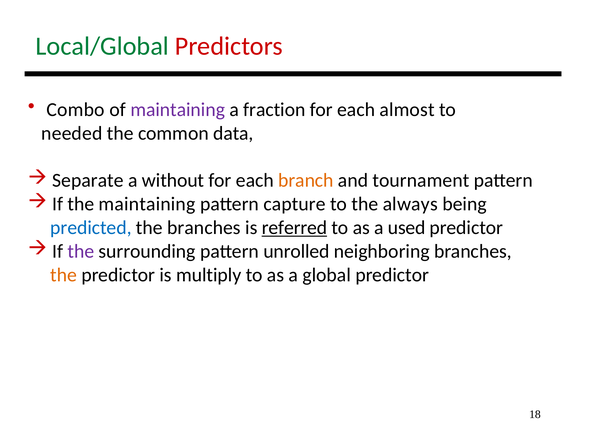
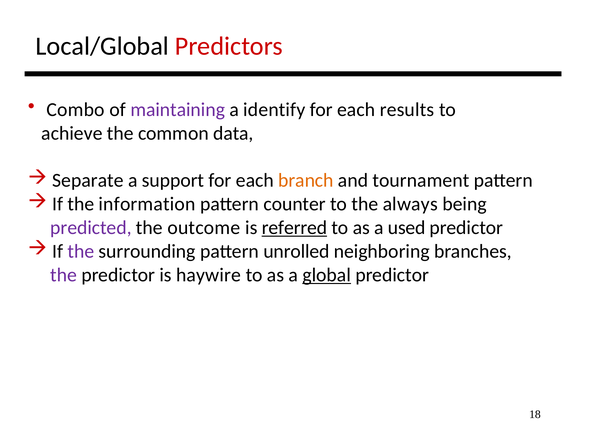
Local/Global colour: green -> black
fraction: fraction -> identify
almost: almost -> results
needed: needed -> achieve
without: without -> support
the maintaining: maintaining -> information
capture: capture -> counter
predicted colour: blue -> purple
the branches: branches -> outcome
the at (64, 275) colour: orange -> purple
multiply: multiply -> haywire
global underline: none -> present
